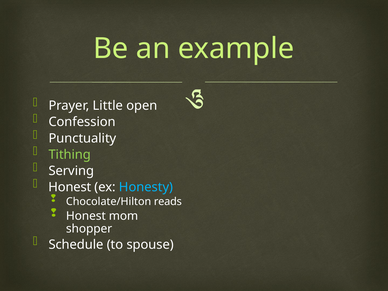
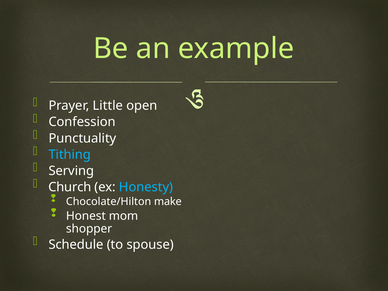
Tithing colour: light green -> light blue
Honest at (70, 187): Honest -> Church
reads: reads -> make
